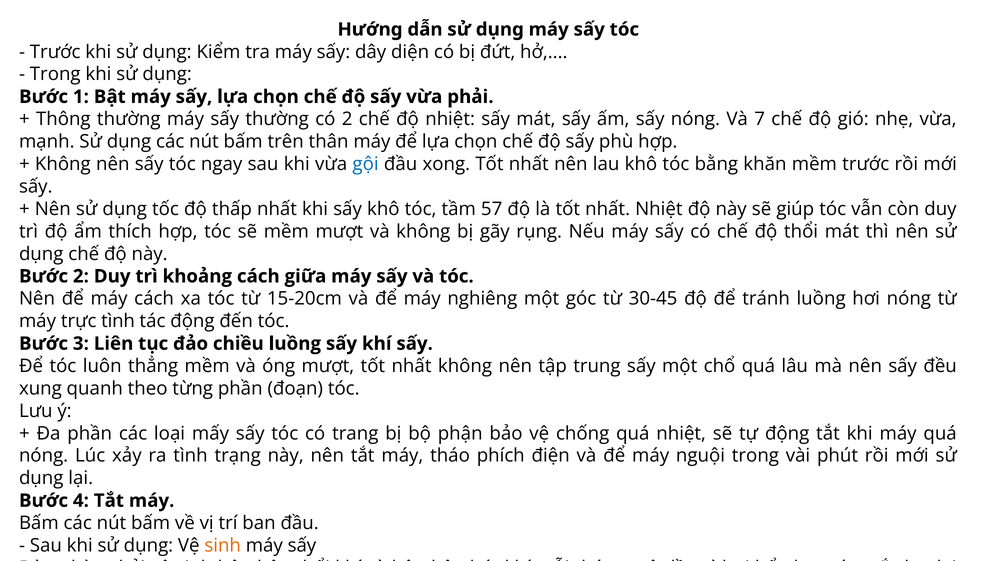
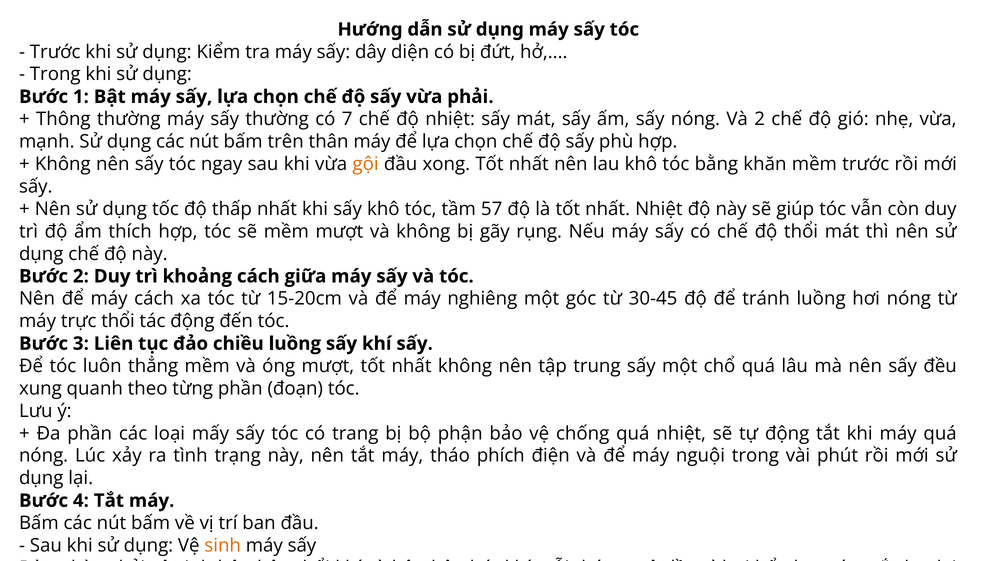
có 2: 2 -> 7
Và 7: 7 -> 2
gội colour: blue -> orange
trực tình: tình -> thổi
